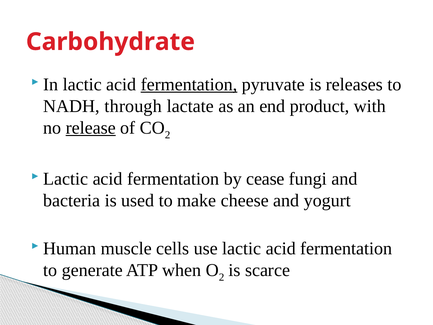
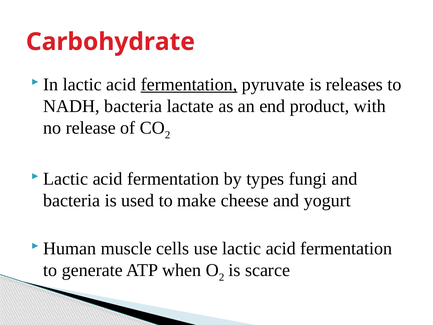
NADH through: through -> bacteria
release underline: present -> none
cease: cease -> types
